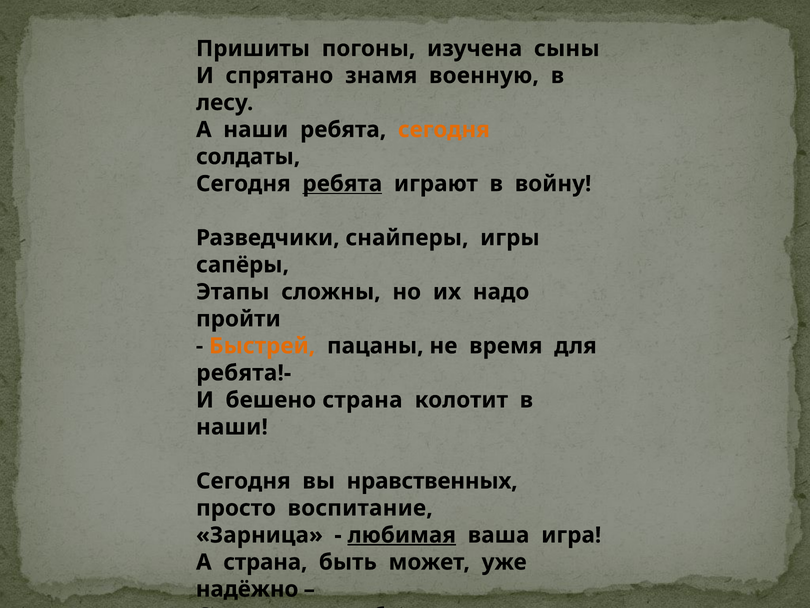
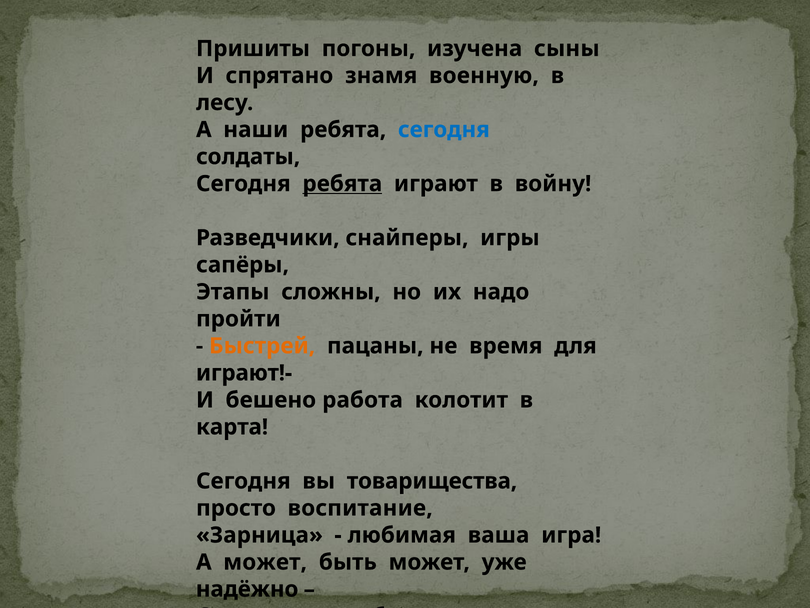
сегодня at (444, 130) colour: orange -> blue
ребята!-: ребята!- -> играют!-
бешено страна: страна -> работа
наши at (232, 427): наши -> карта
нравственных: нравственных -> товарищества
любимая underline: present -> none
А страна: страна -> может
